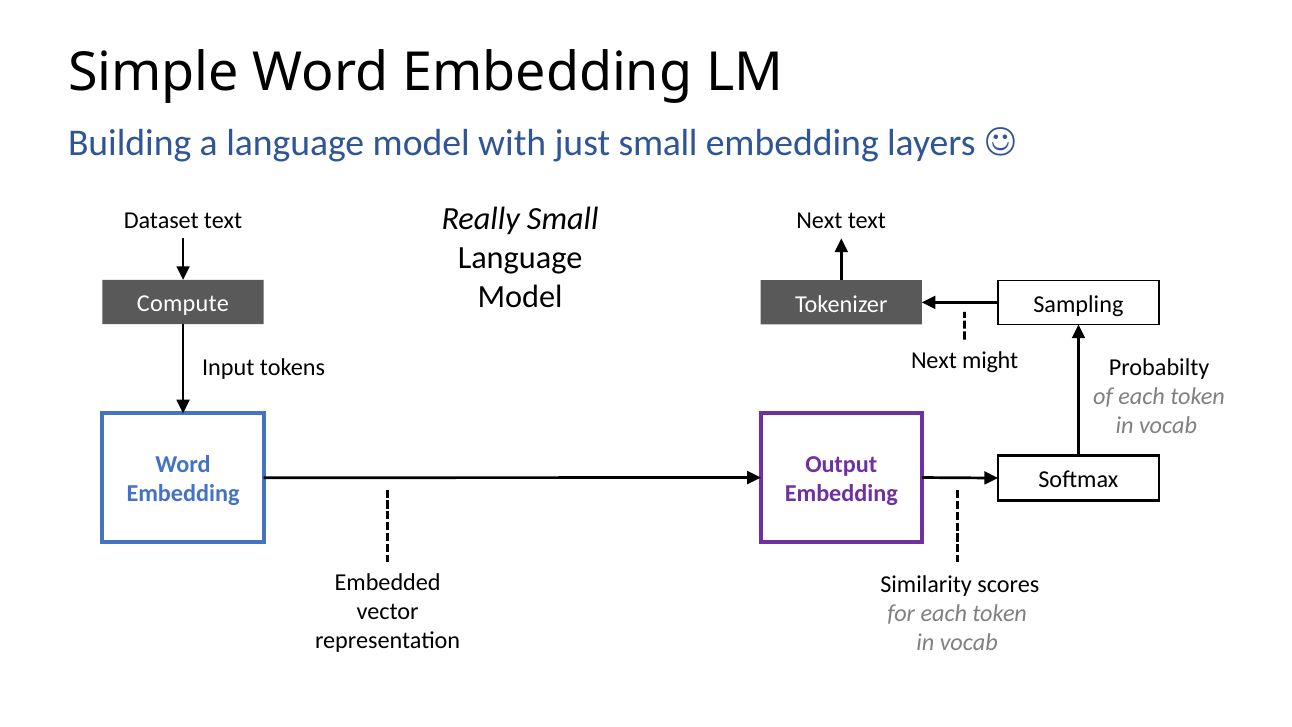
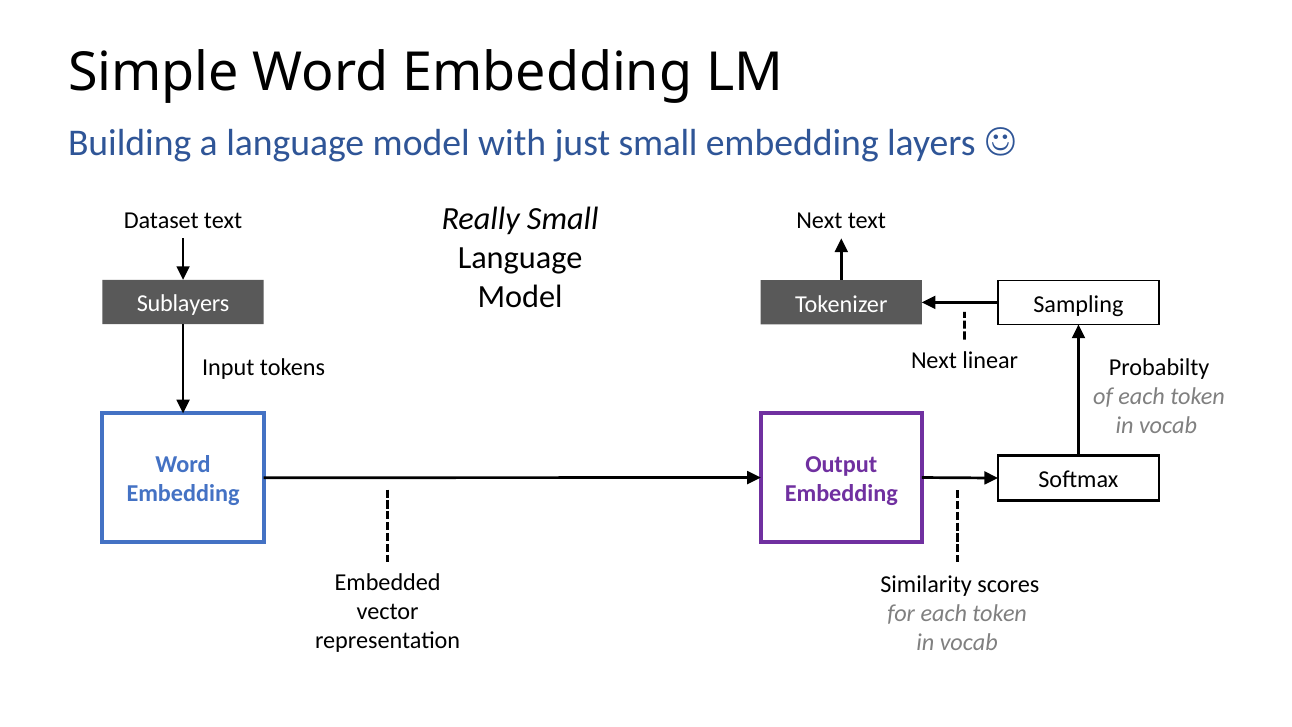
Compute: Compute -> Sublayers
might: might -> linear
